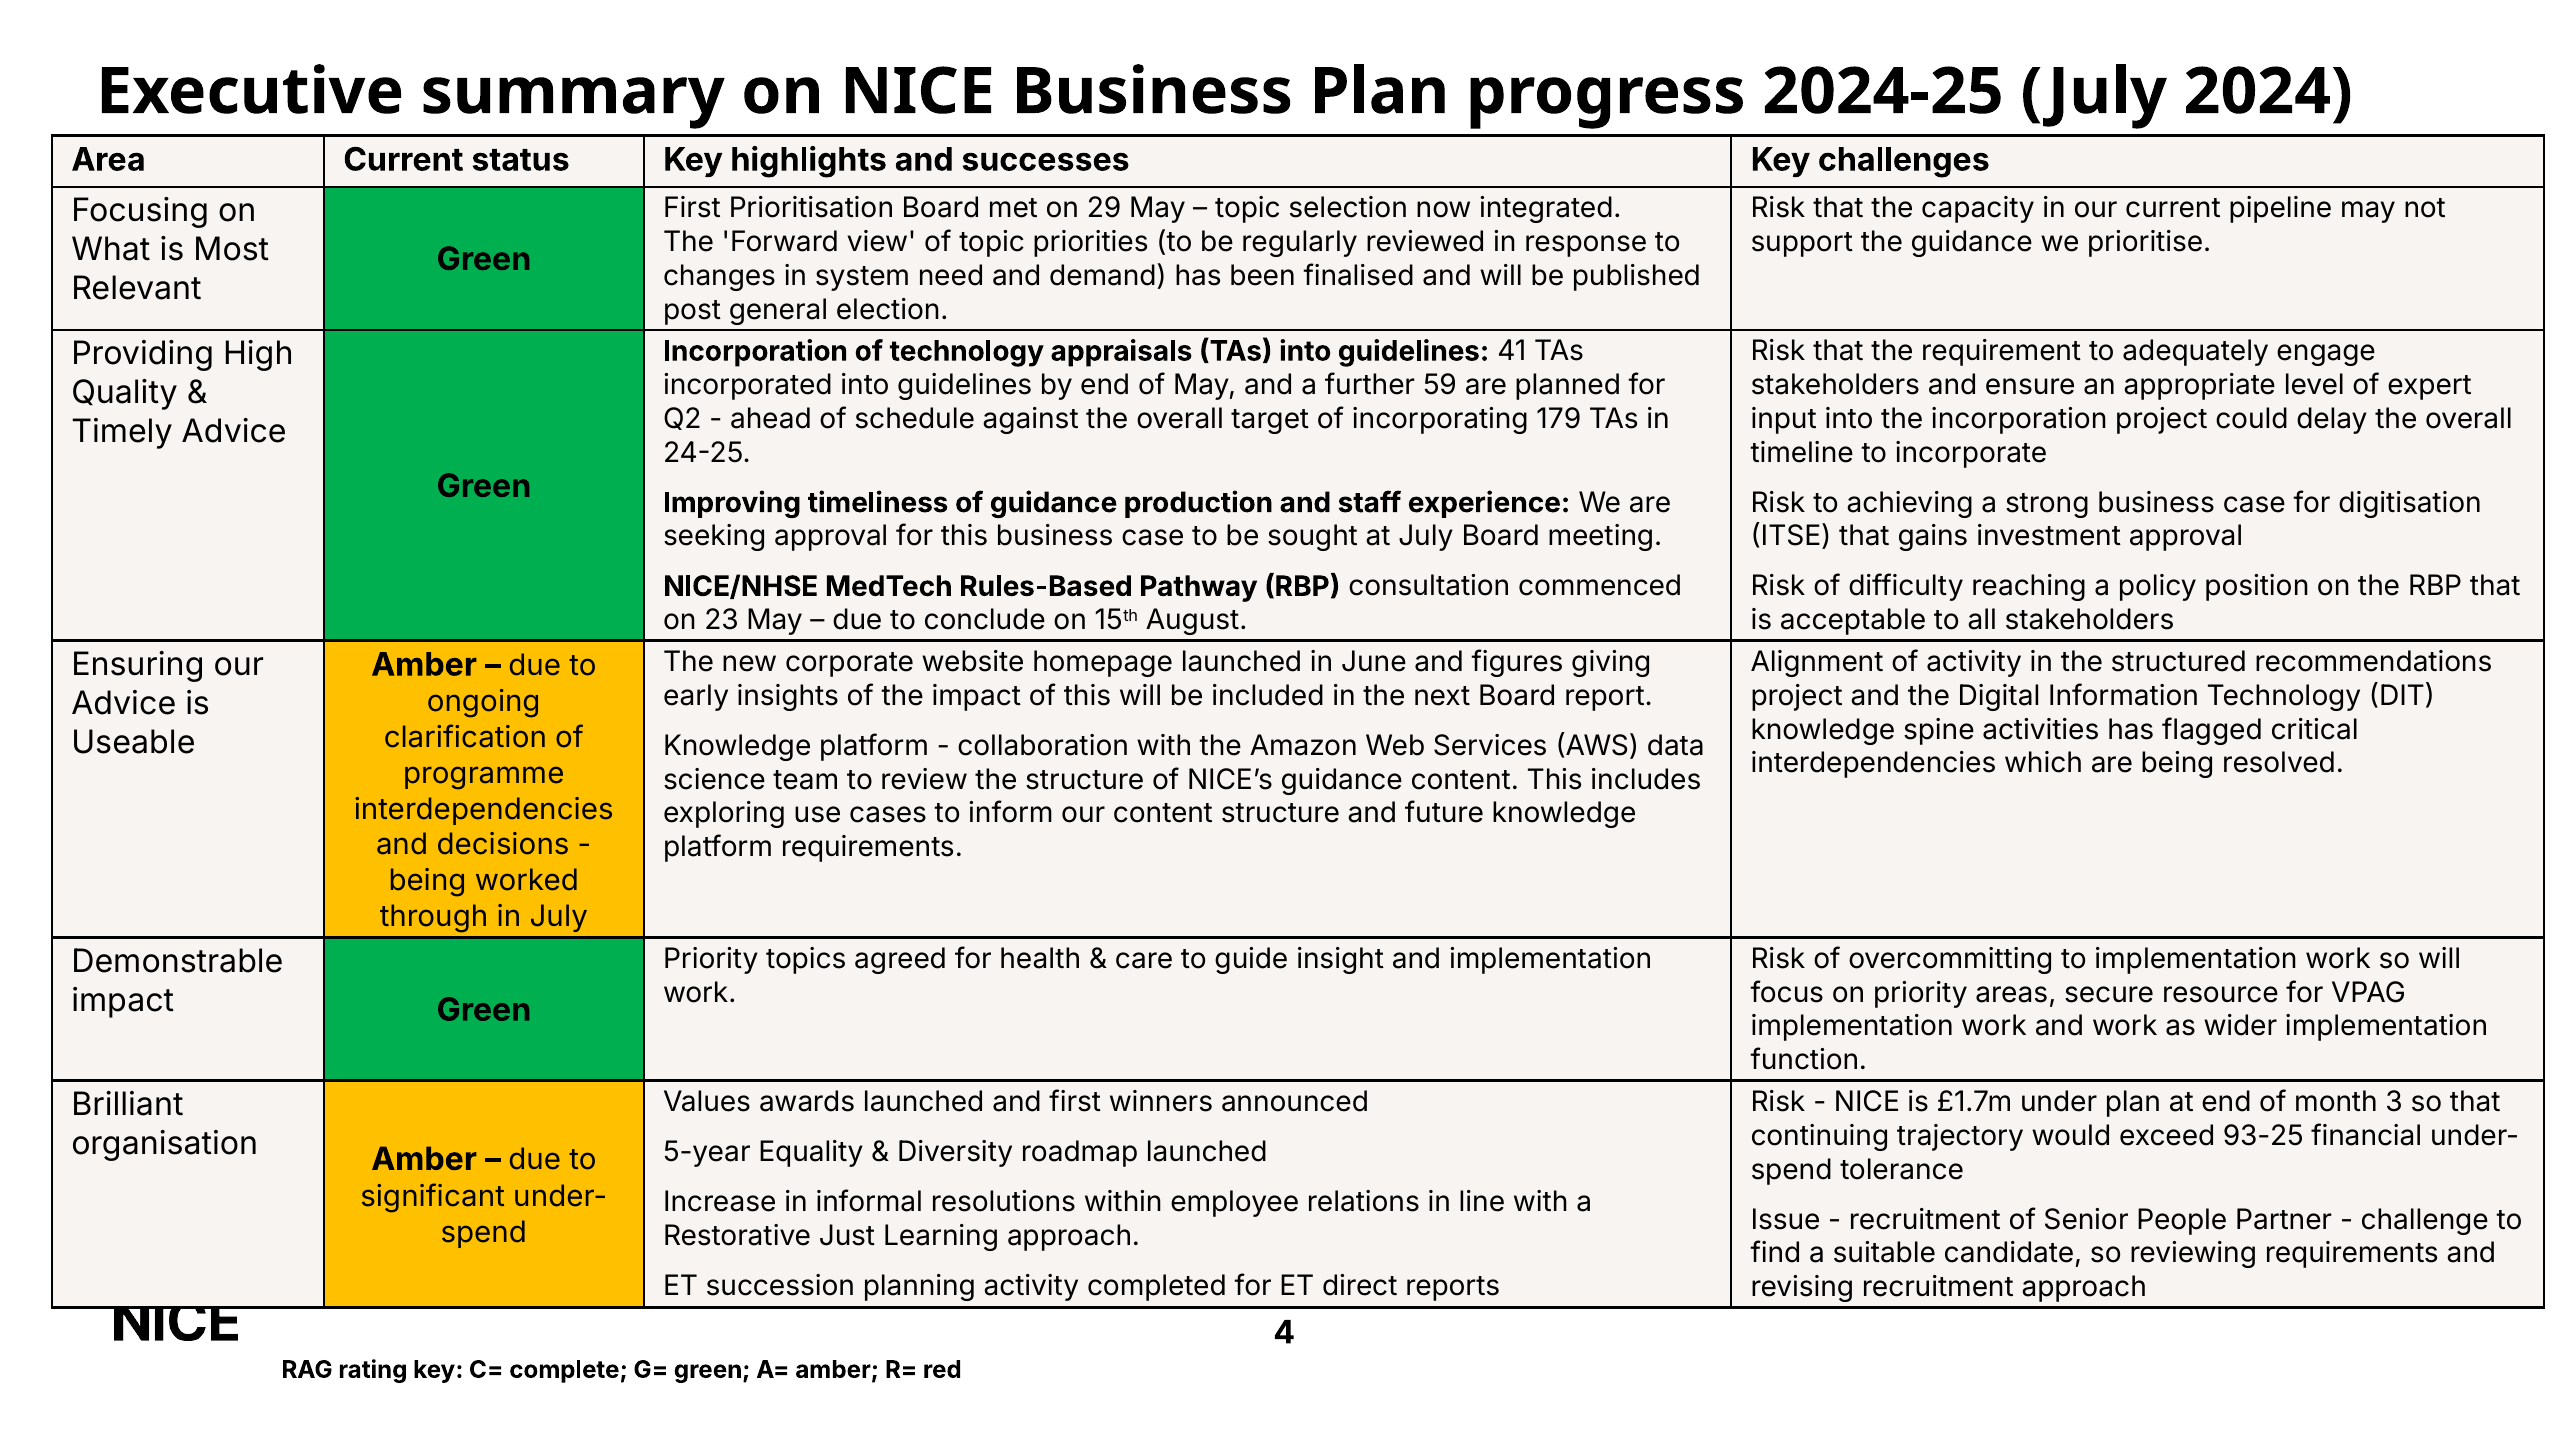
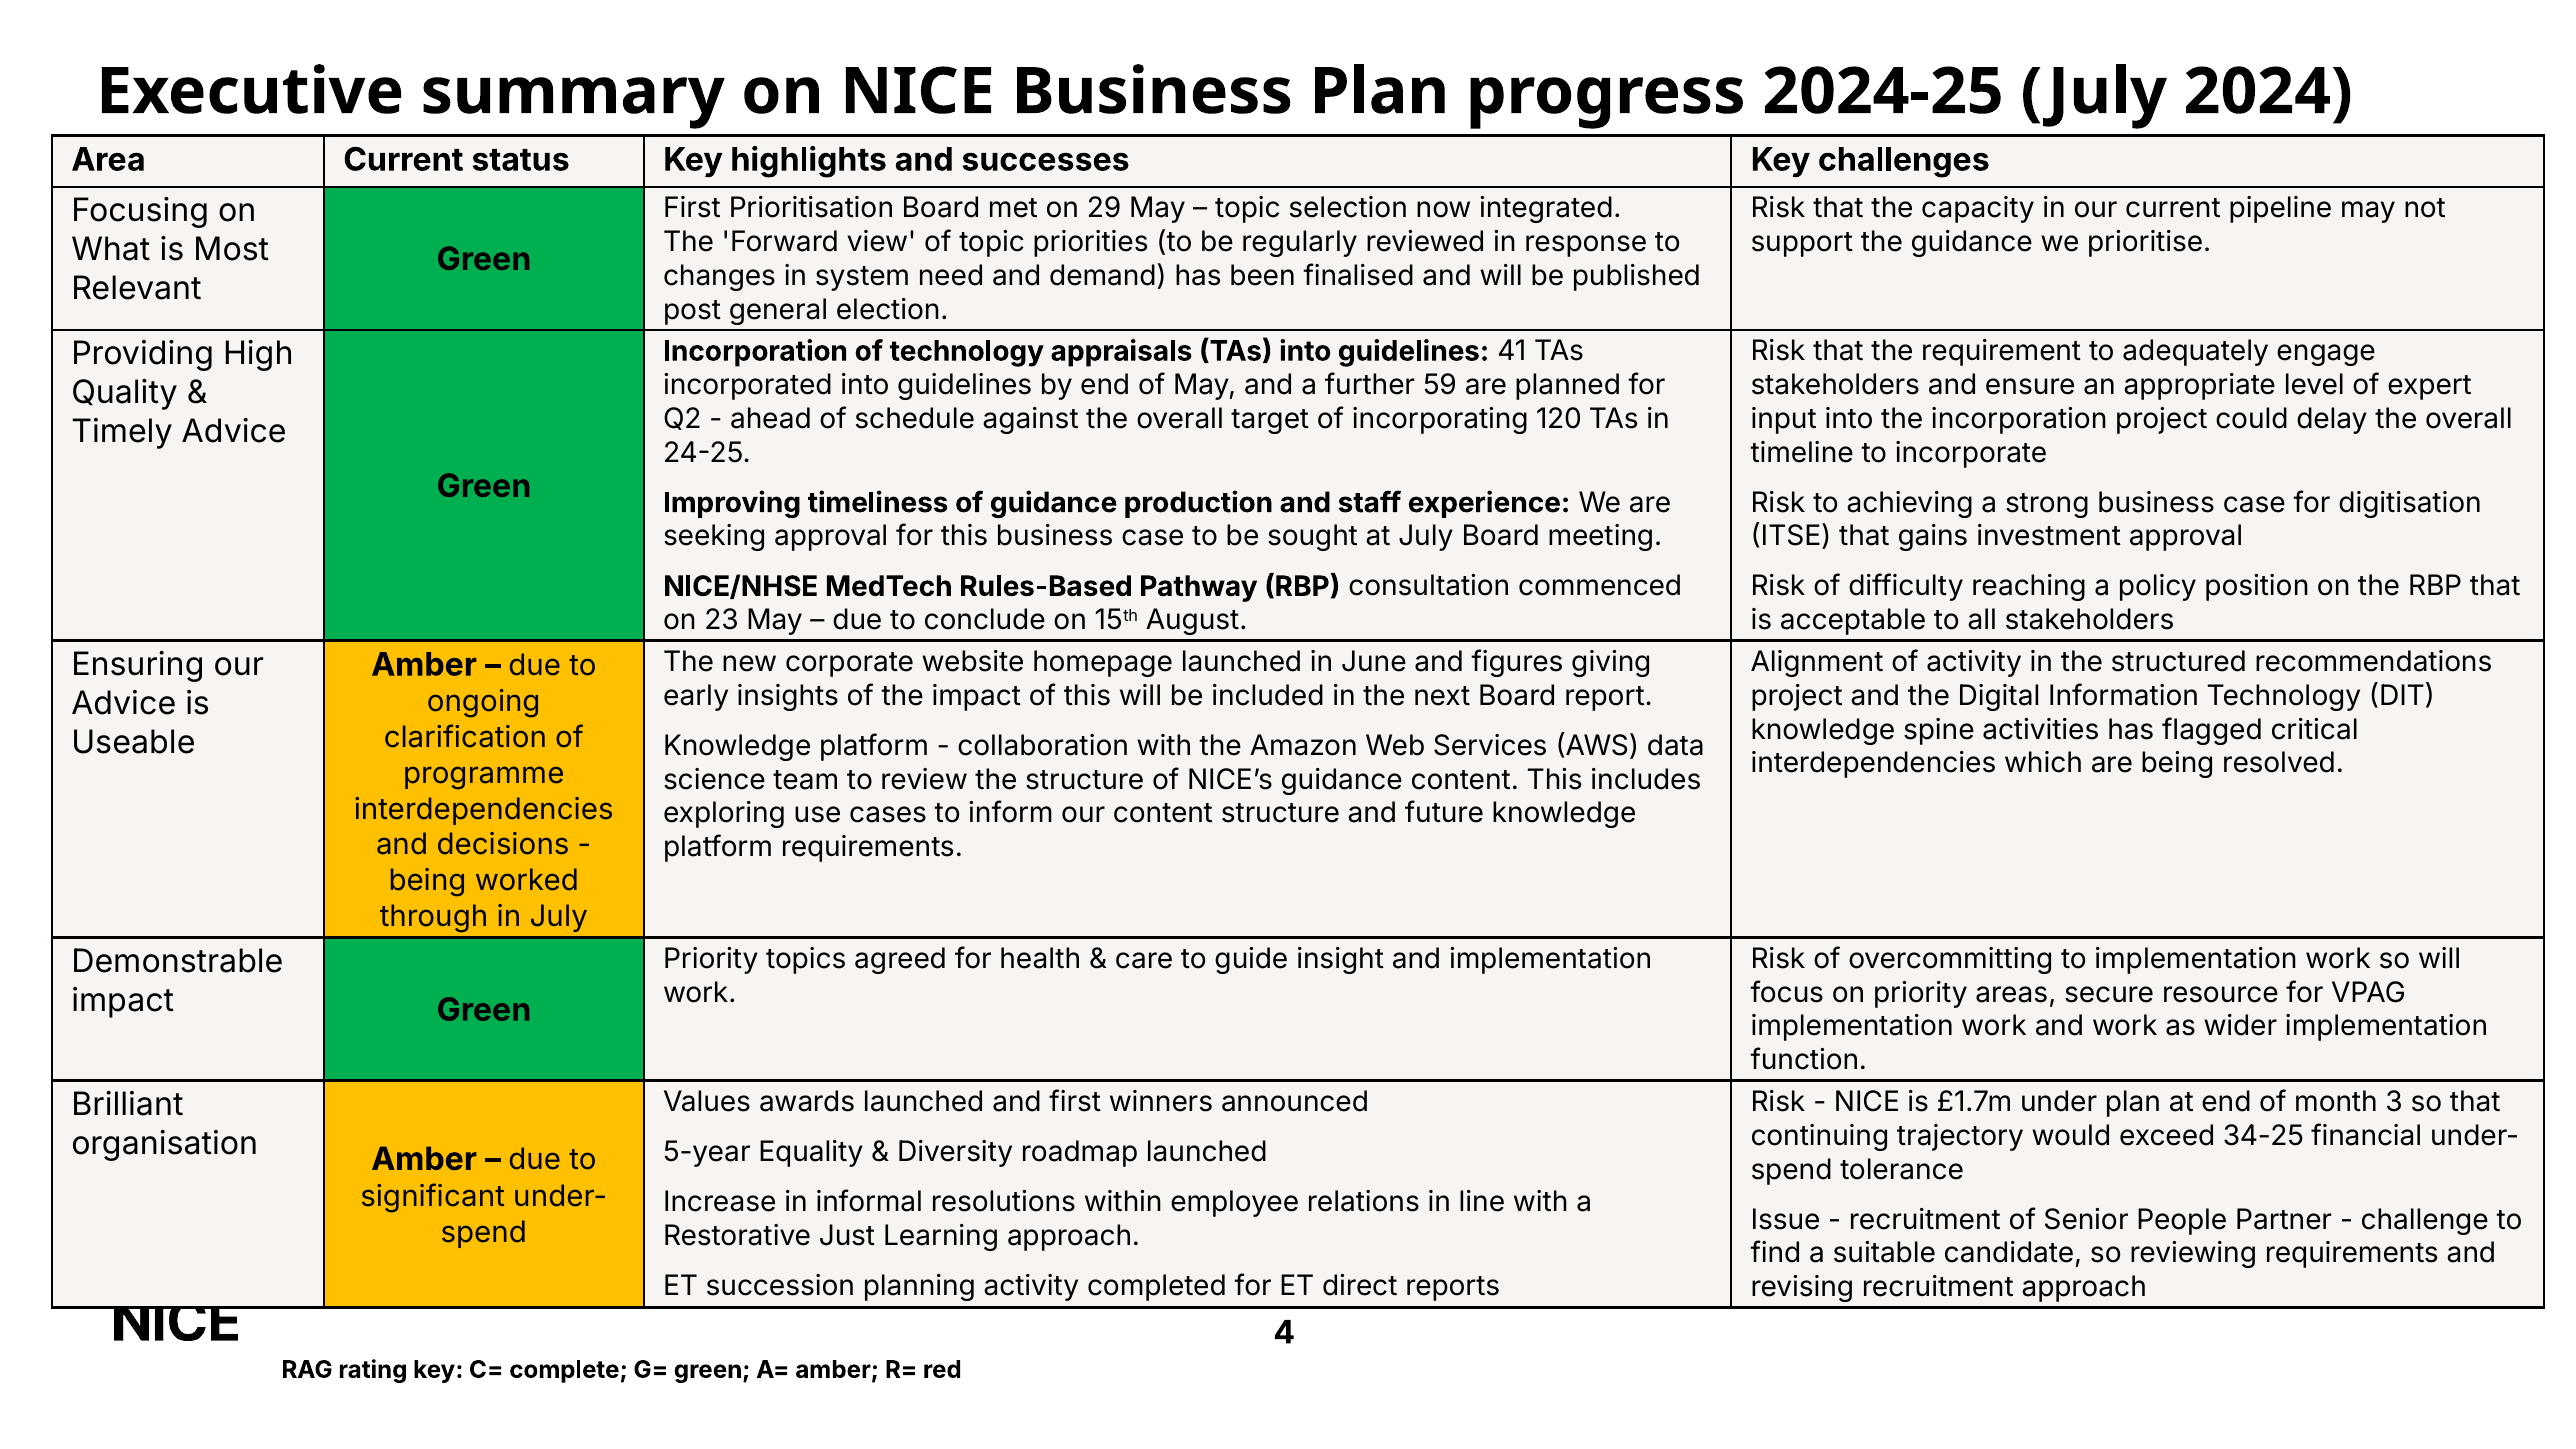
179: 179 -> 120
93-25: 93-25 -> 34-25
